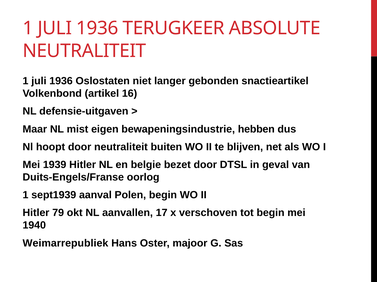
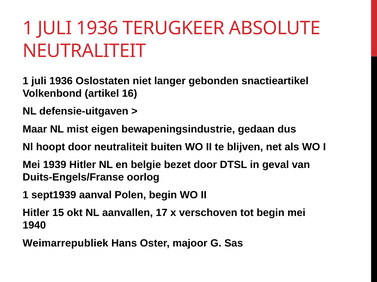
hebben: hebben -> gedaan
79: 79 -> 15
